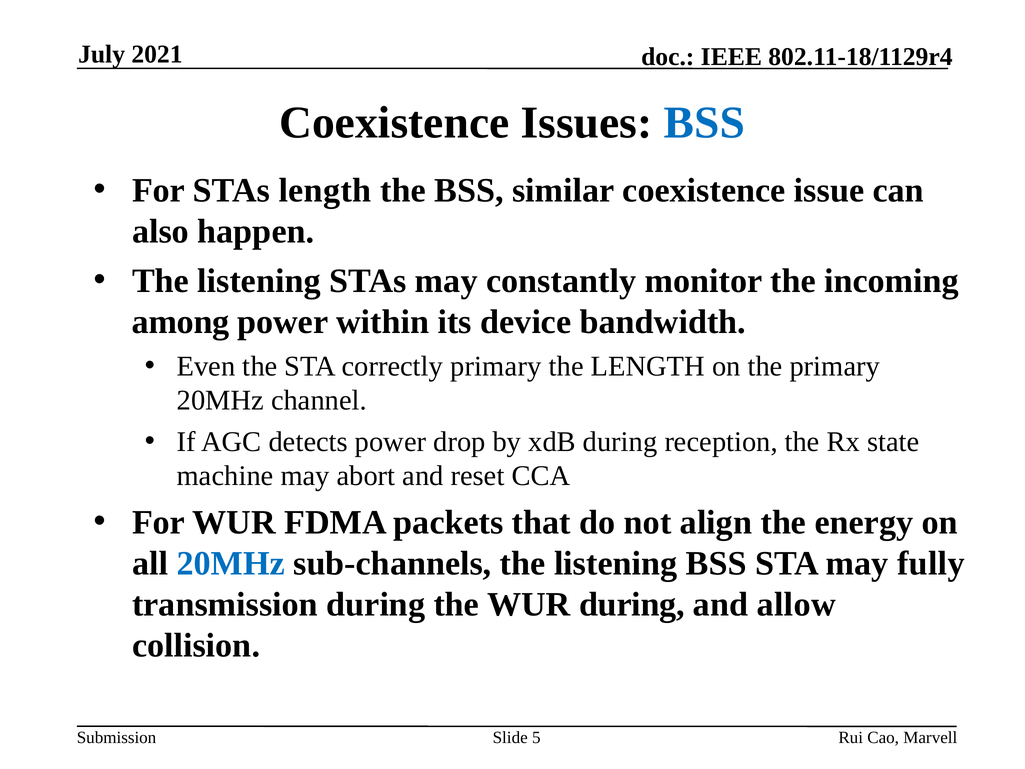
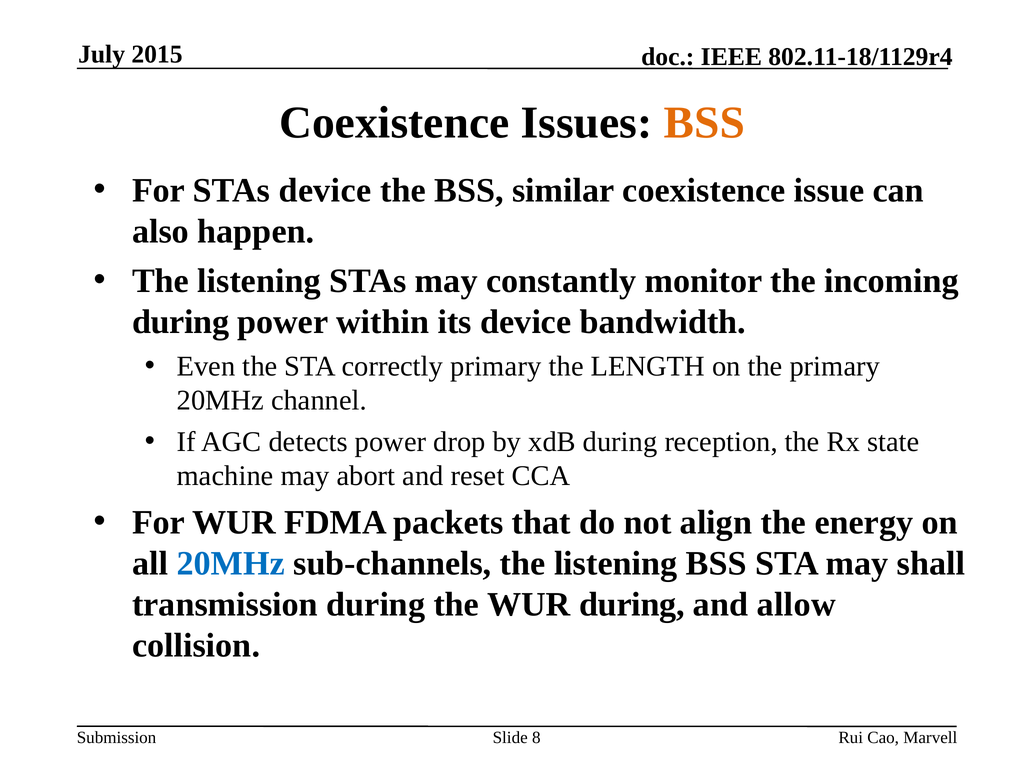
2021: 2021 -> 2015
BSS at (704, 123) colour: blue -> orange
STAs length: length -> device
among at (181, 322): among -> during
fully: fully -> shall
5: 5 -> 8
